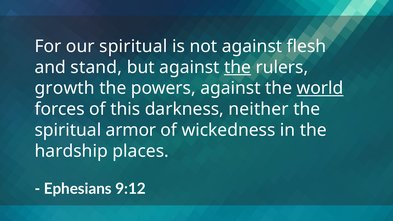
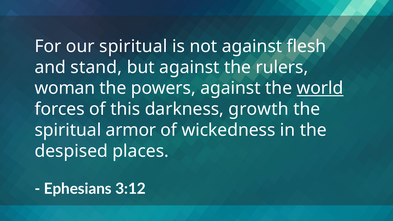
the at (238, 67) underline: present -> none
growth: growth -> woman
neither: neither -> growth
hardship: hardship -> despised
9:12: 9:12 -> 3:12
